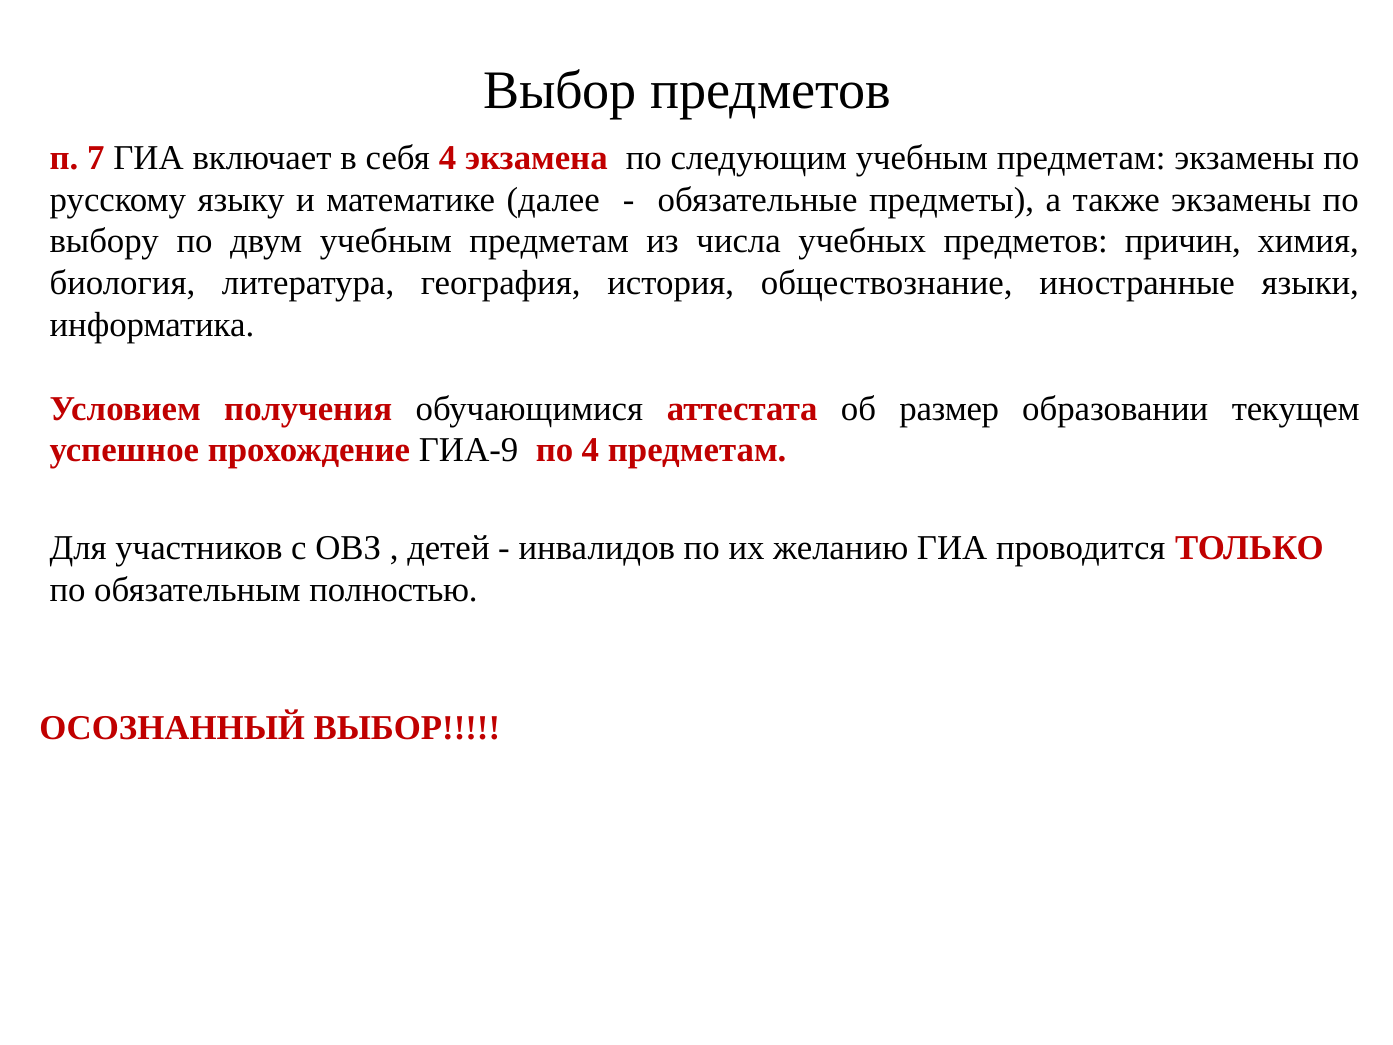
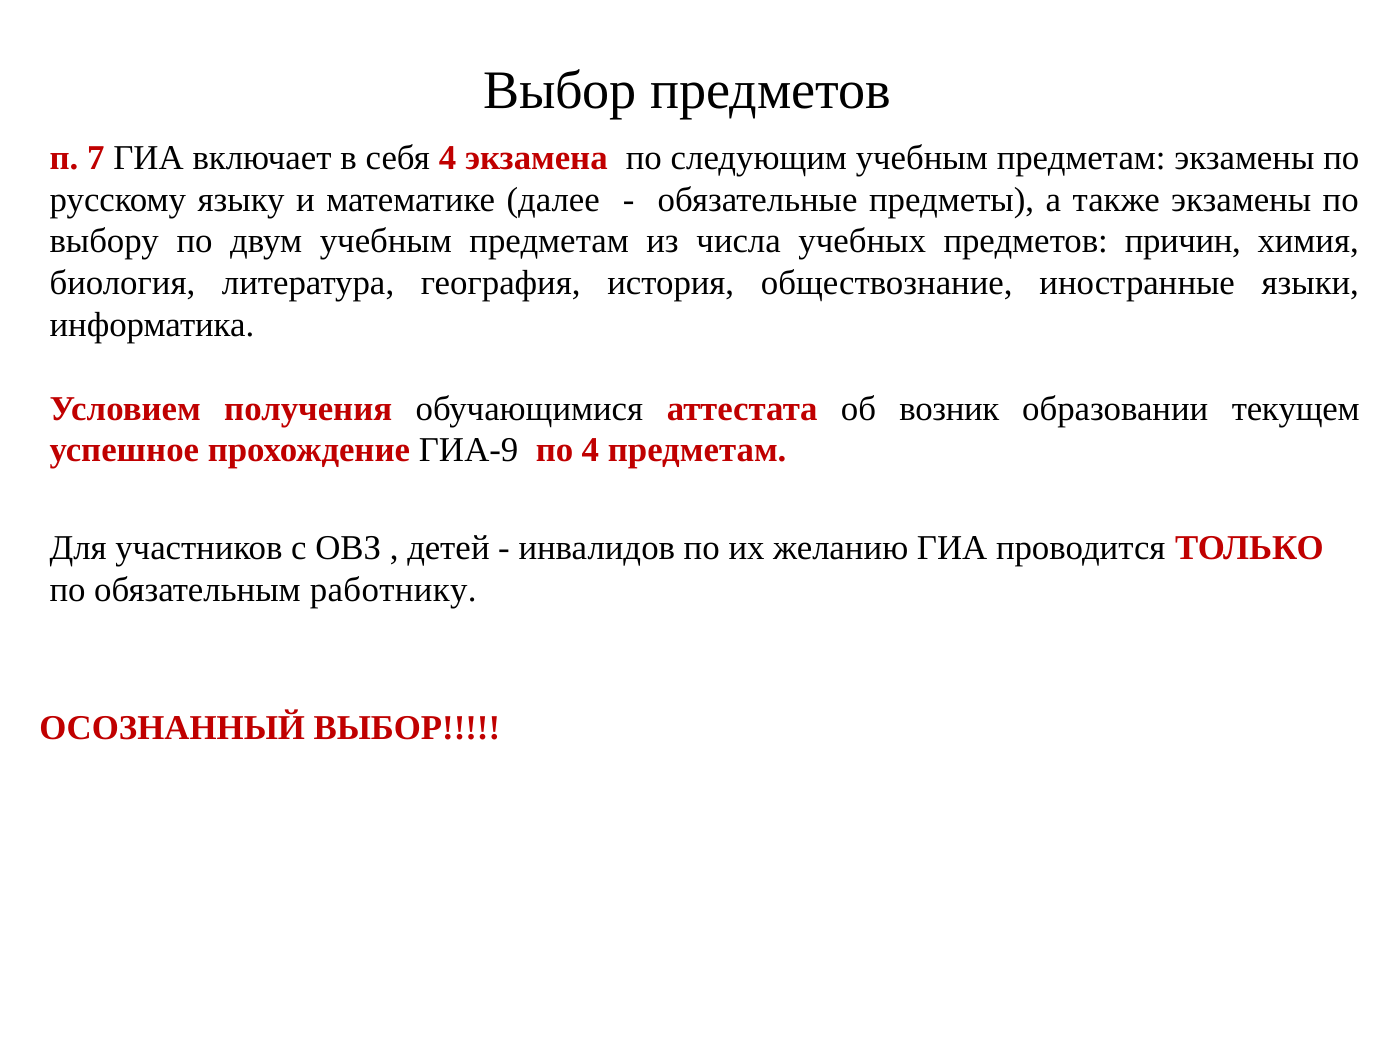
размер: размер -> возник
полностью: полностью -> работнику
